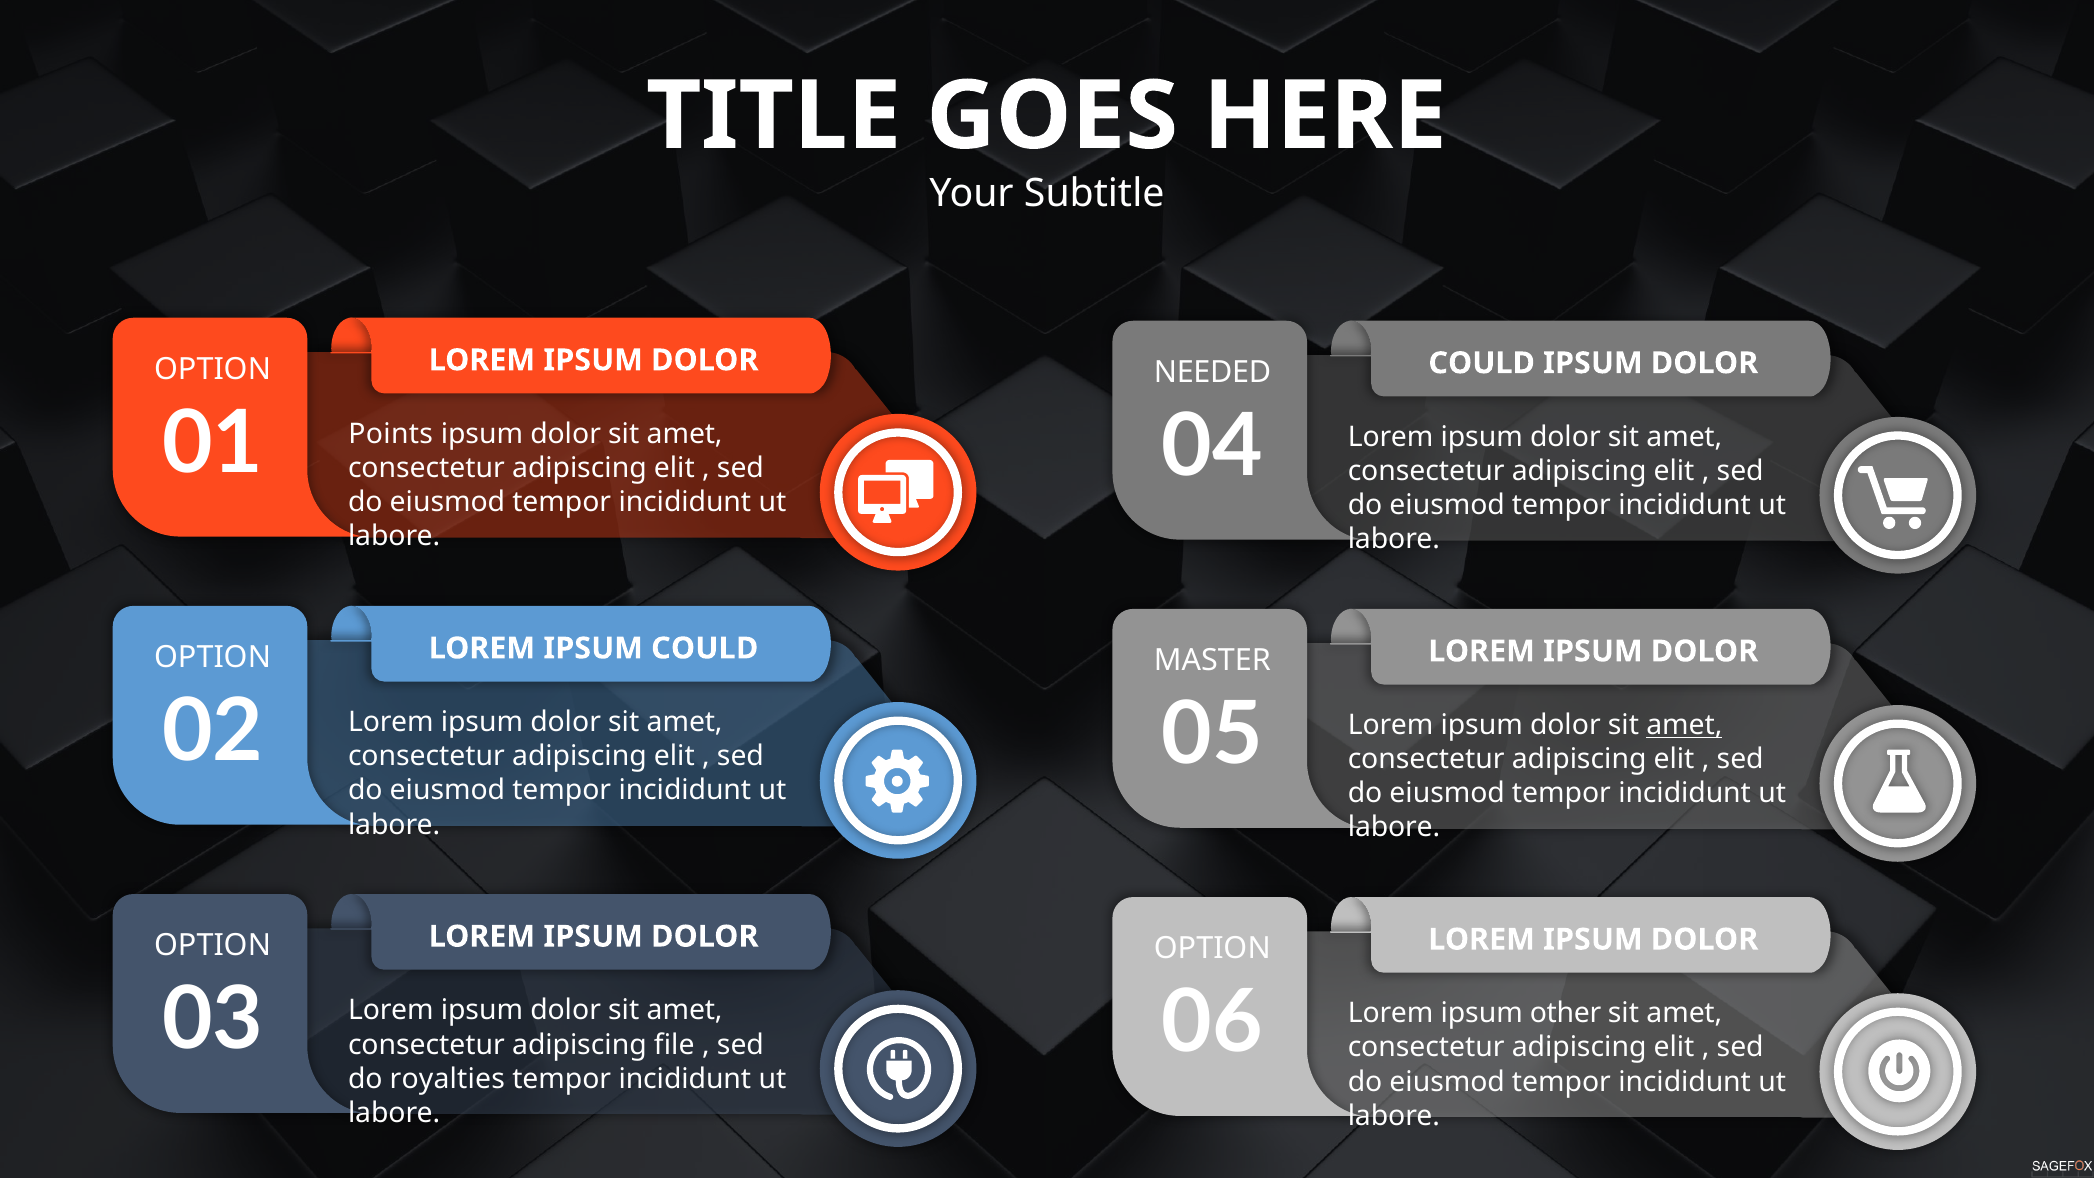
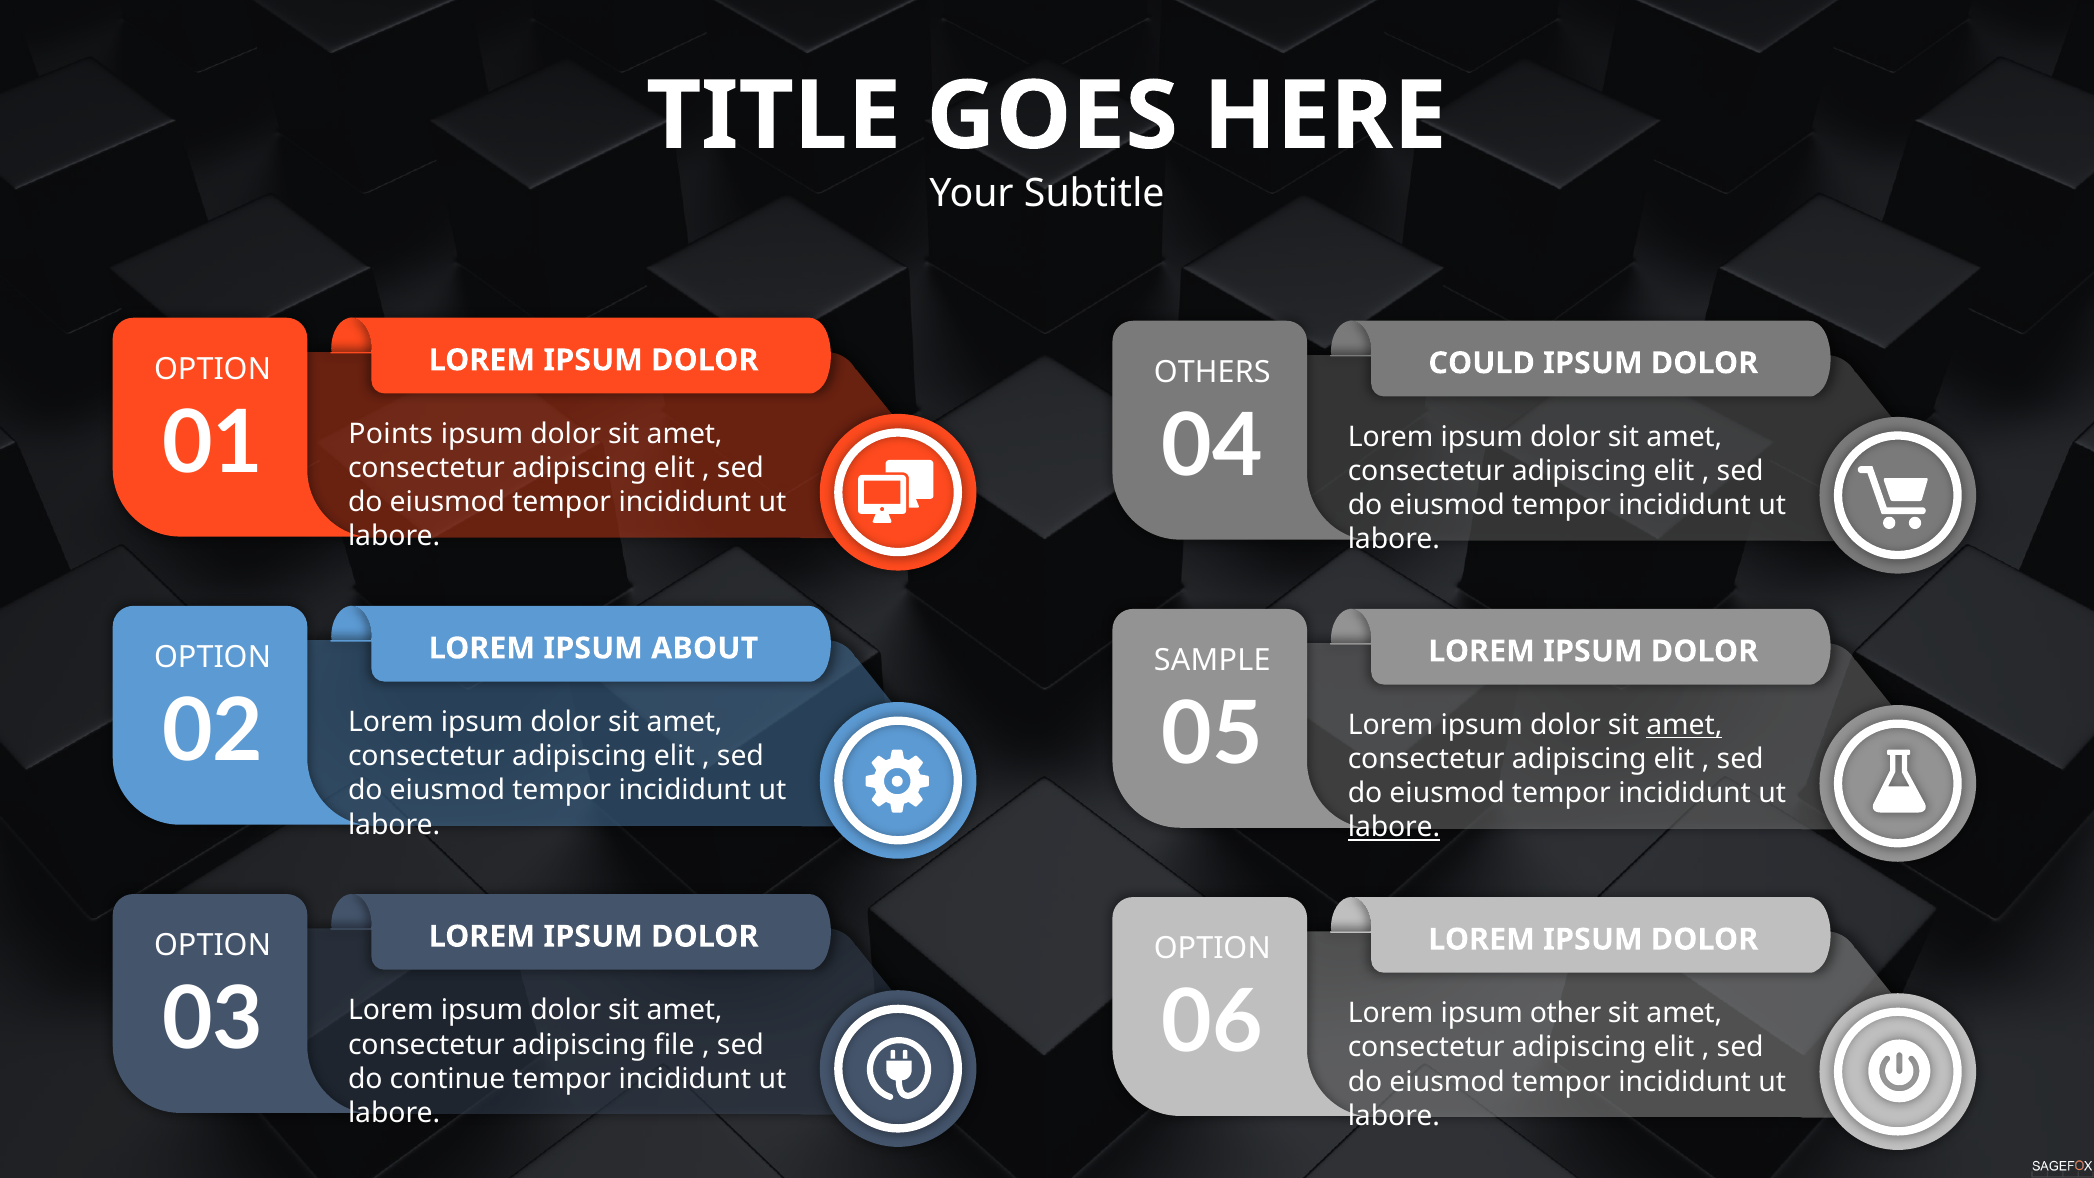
NEEDED: NEEDED -> OTHERS
IPSUM COULD: COULD -> ABOUT
MASTER: MASTER -> SAMPLE
labore at (1394, 828) underline: none -> present
royalties: royalties -> continue
